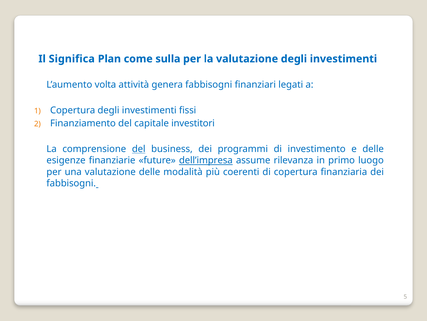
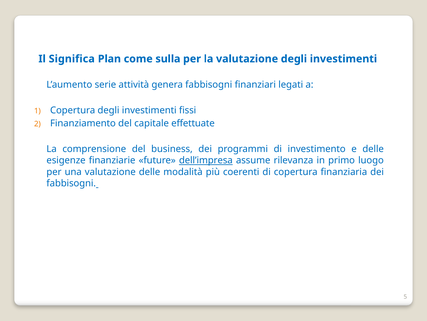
volta: volta -> serie
investitori: investitori -> effettuate
del at (139, 149) underline: present -> none
